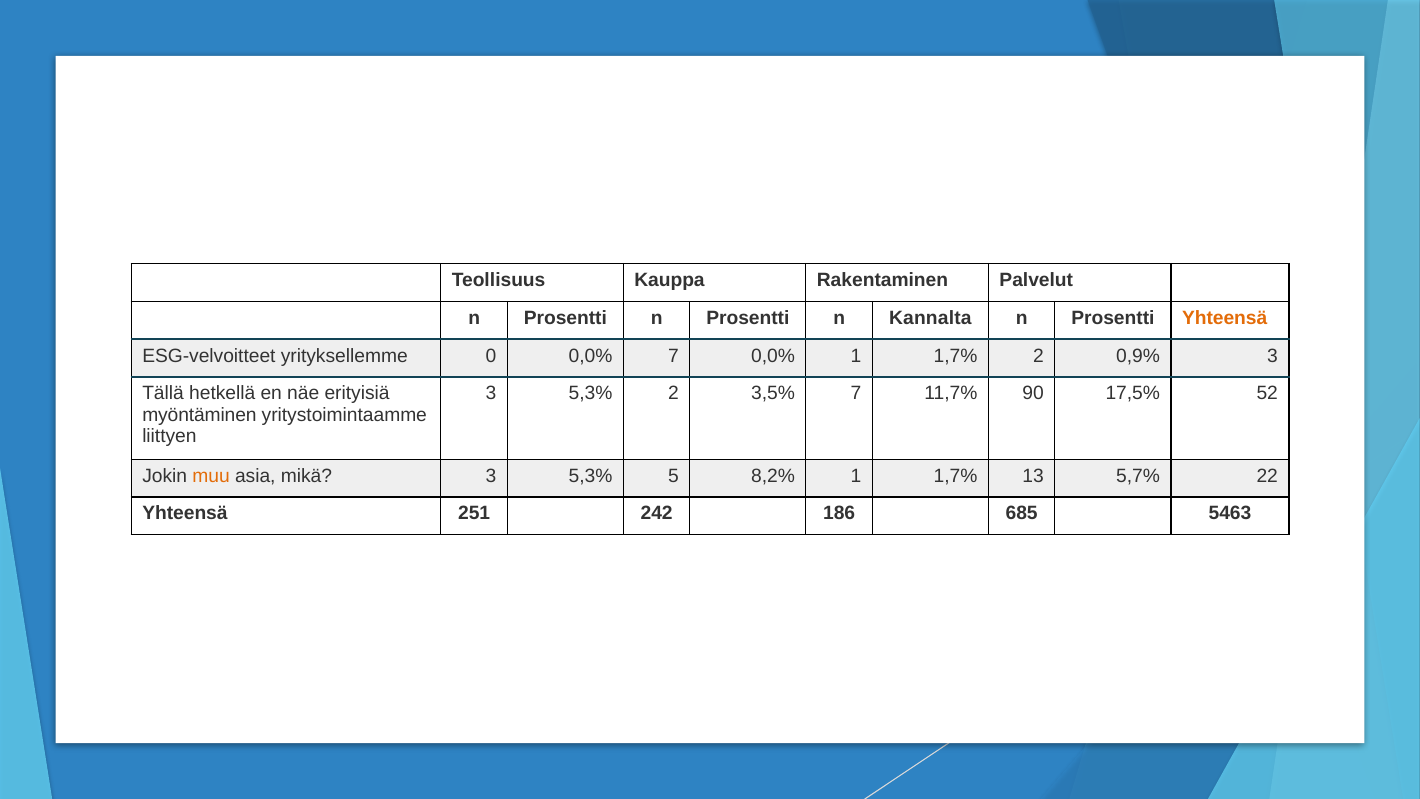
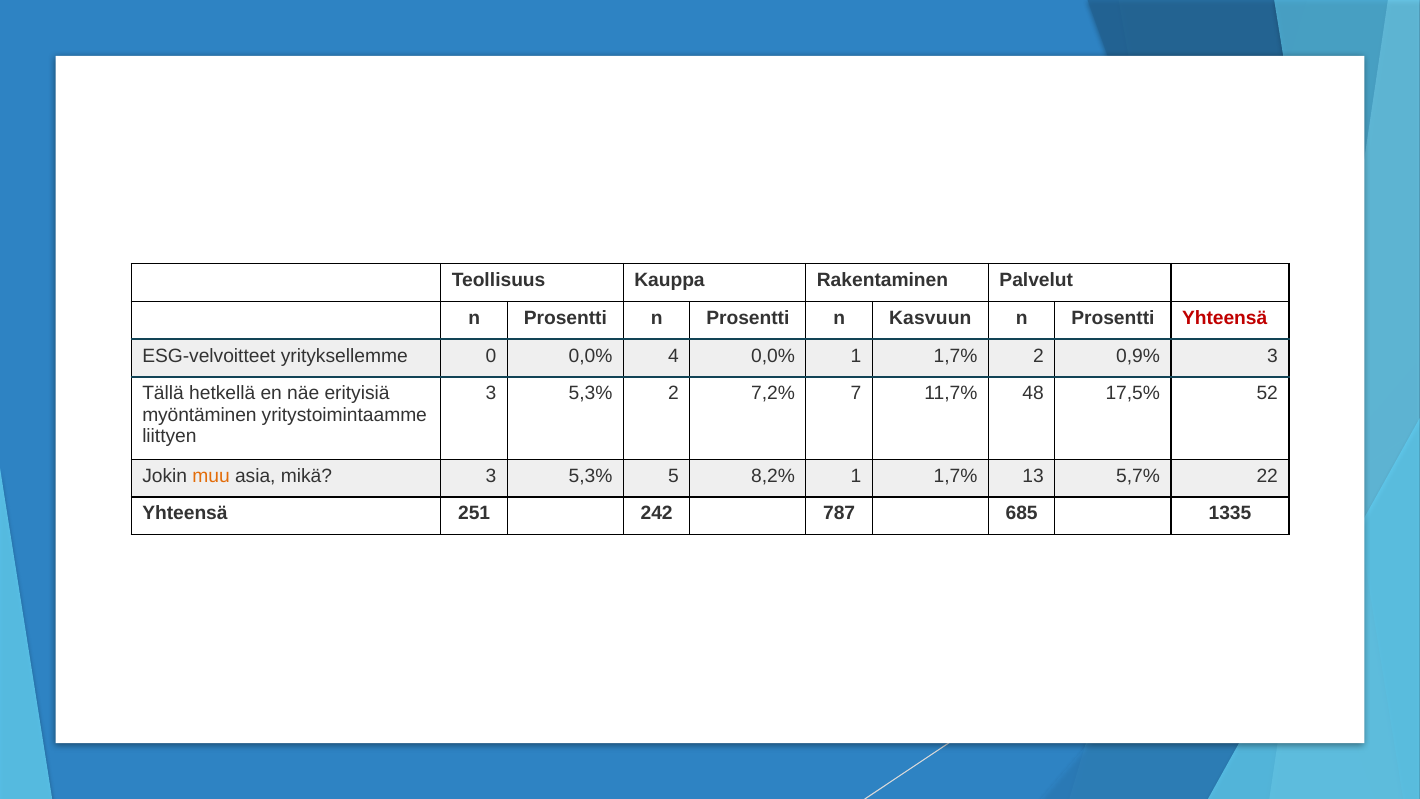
Kannalta: Kannalta -> Kasvuun
Yhteensä at (1225, 318) colour: orange -> red
0,0% 7: 7 -> 4
3,5%: 3,5% -> 7,2%
90: 90 -> 48
186: 186 -> 787
5463: 5463 -> 1335
